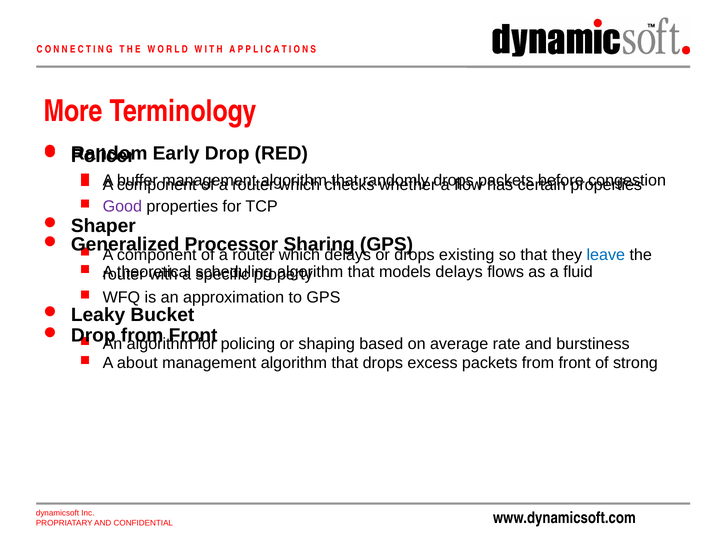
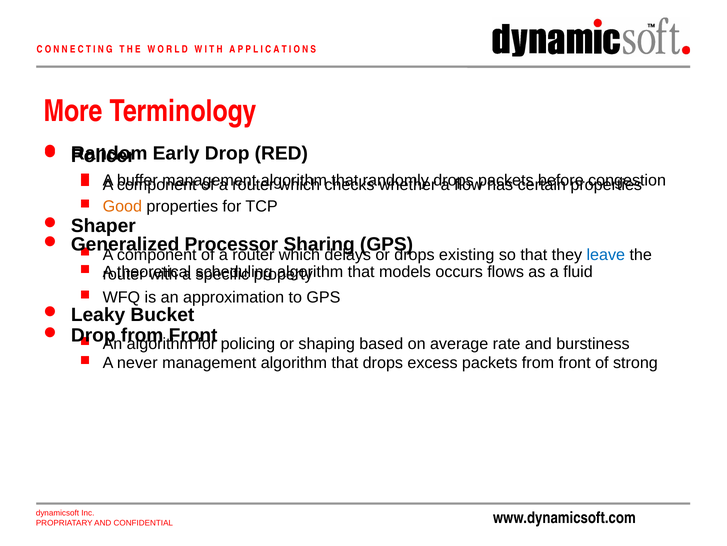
Good colour: purple -> orange
models delays: delays -> occurs
about: about -> never
